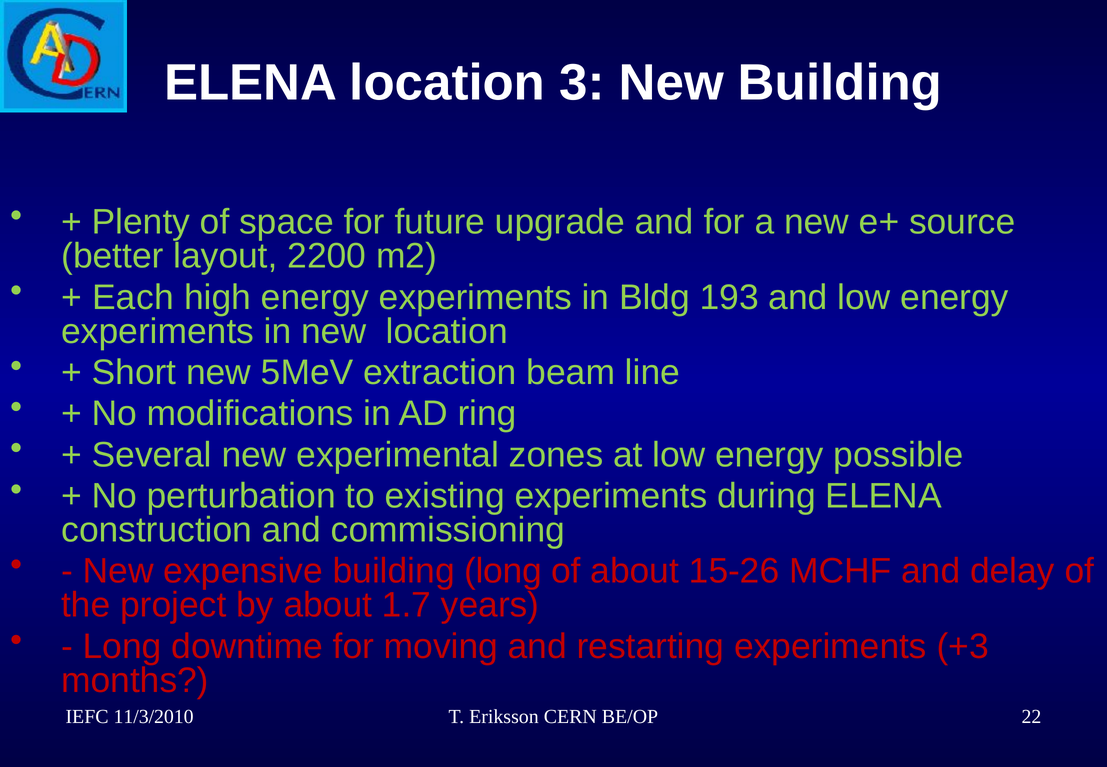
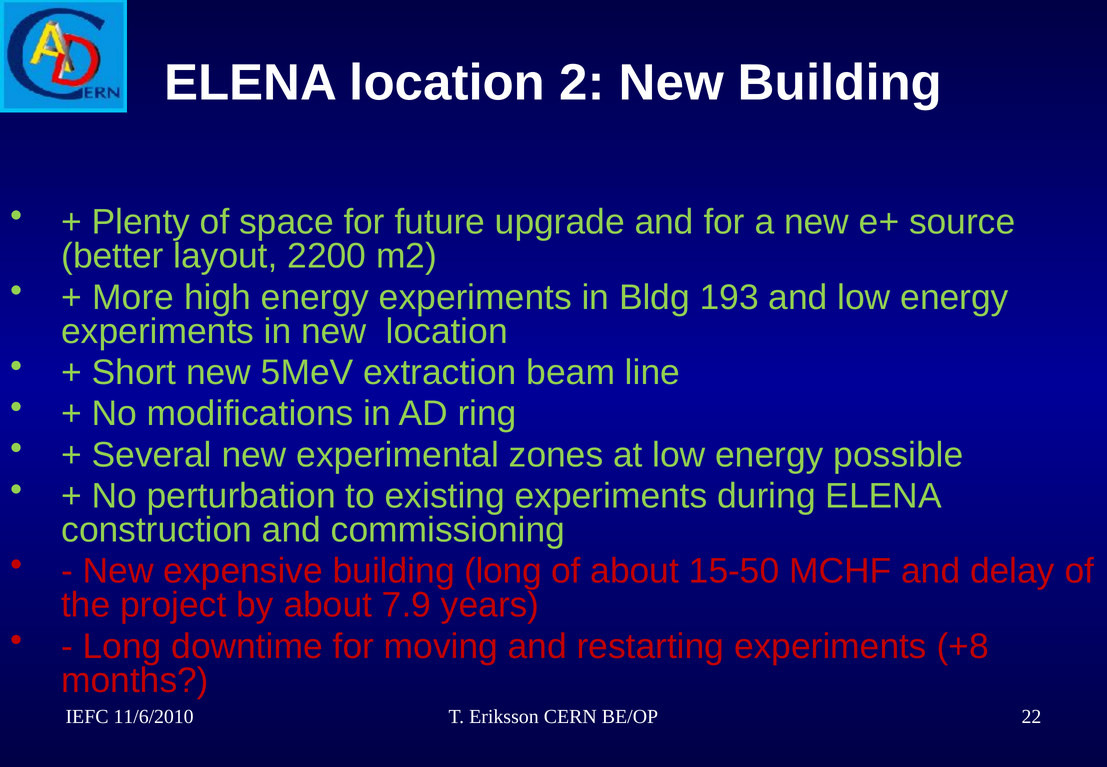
3: 3 -> 2
Each: Each -> More
15-26: 15-26 -> 15-50
1.7: 1.7 -> 7.9
+3: +3 -> +8
11/3/2010: 11/3/2010 -> 11/6/2010
